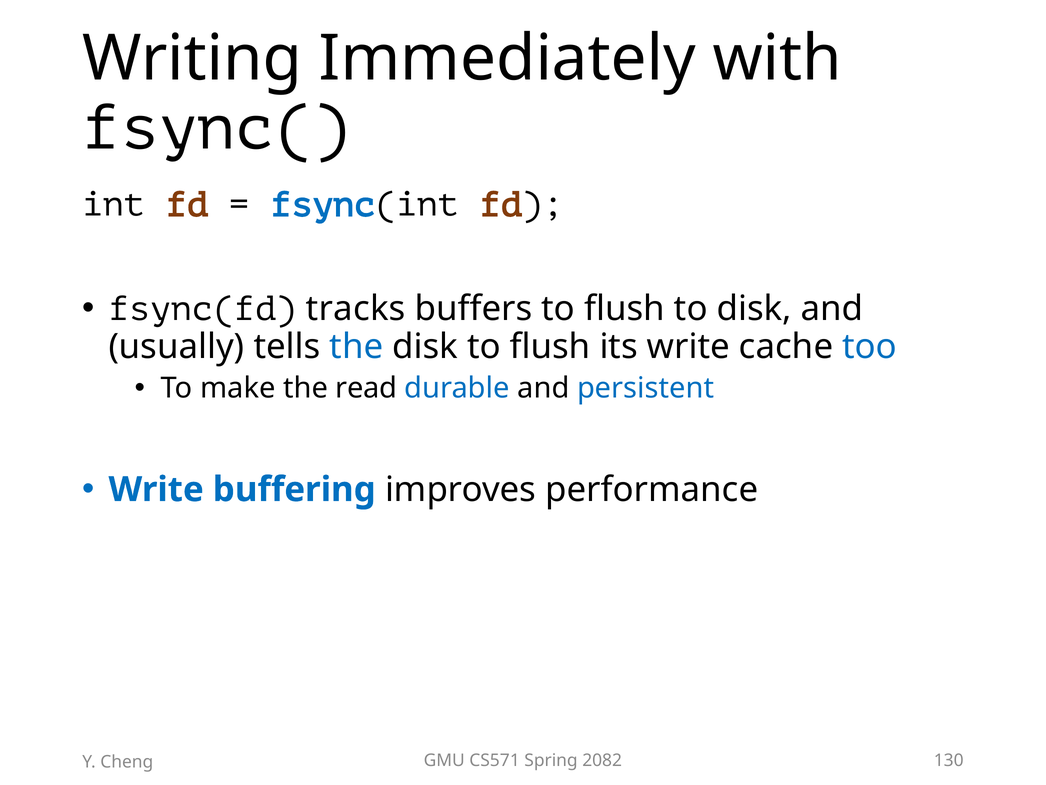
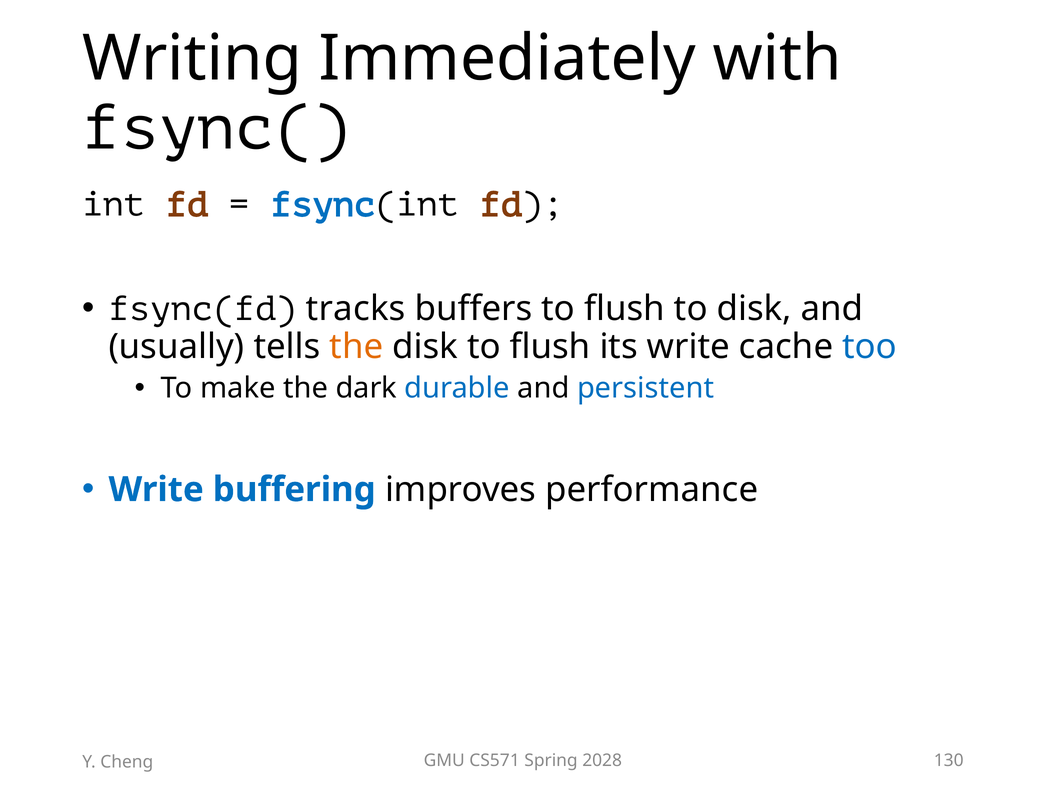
the at (356, 346) colour: blue -> orange
read: read -> dark
2082: 2082 -> 2028
